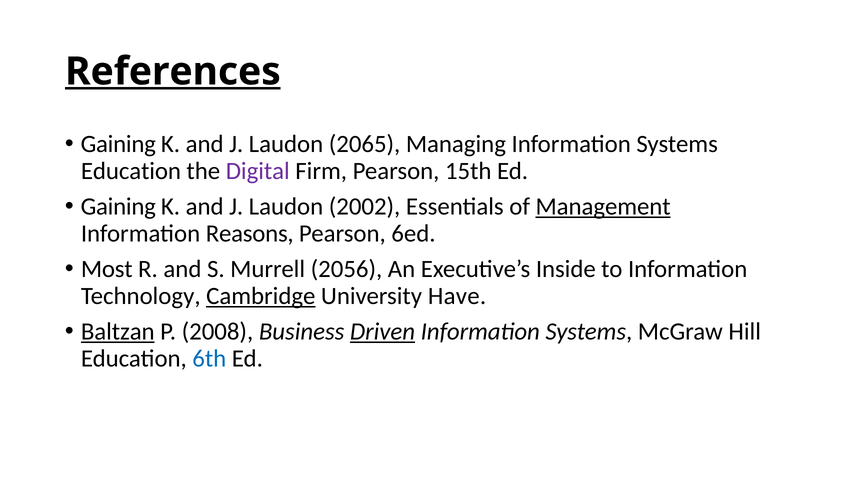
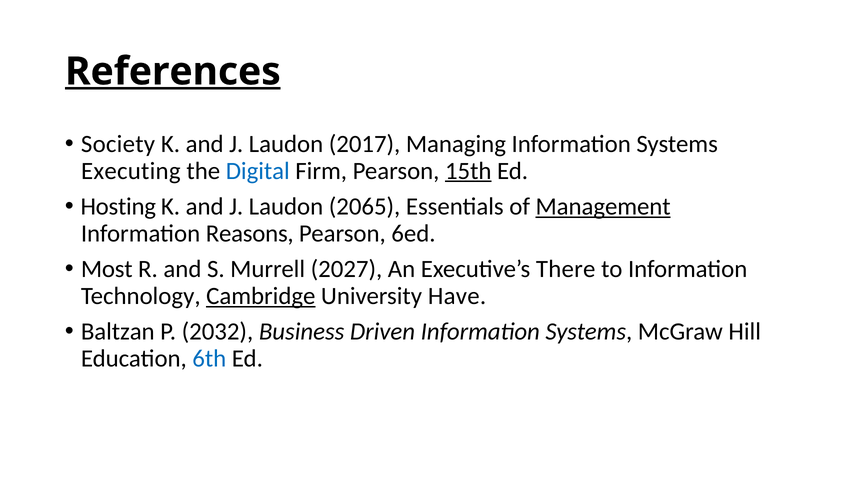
Gaining at (118, 144): Gaining -> Society
2065: 2065 -> 2017
Education at (131, 171): Education -> Executing
Digital colour: purple -> blue
15th underline: none -> present
Gaining at (118, 207): Gaining -> Hosting
2002: 2002 -> 2065
2056: 2056 -> 2027
Inside: Inside -> There
Baltzan underline: present -> none
2008: 2008 -> 2032
Driven underline: present -> none
